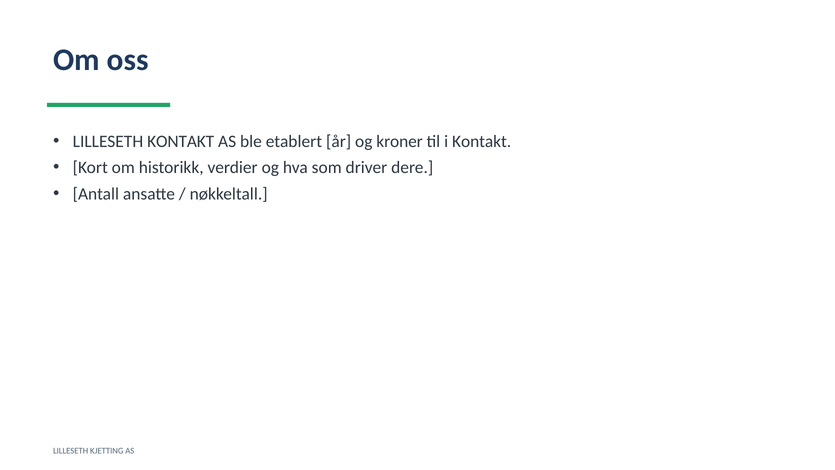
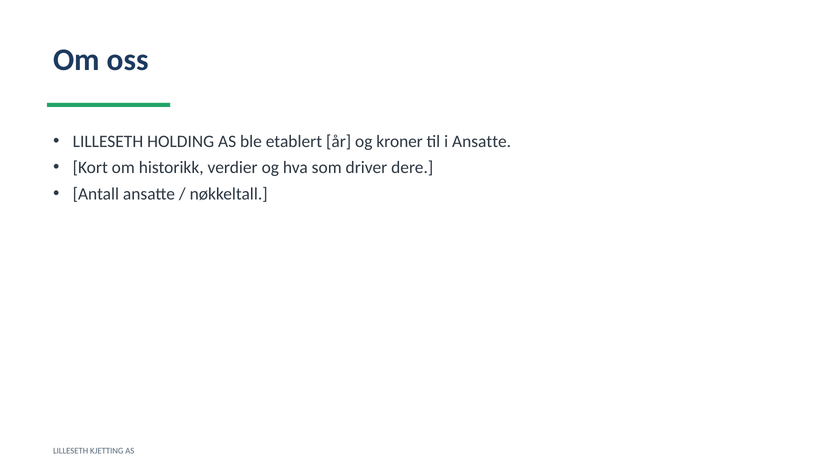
LILLESETH KONTAKT: KONTAKT -> HOLDING
i Kontakt: Kontakt -> Ansatte
